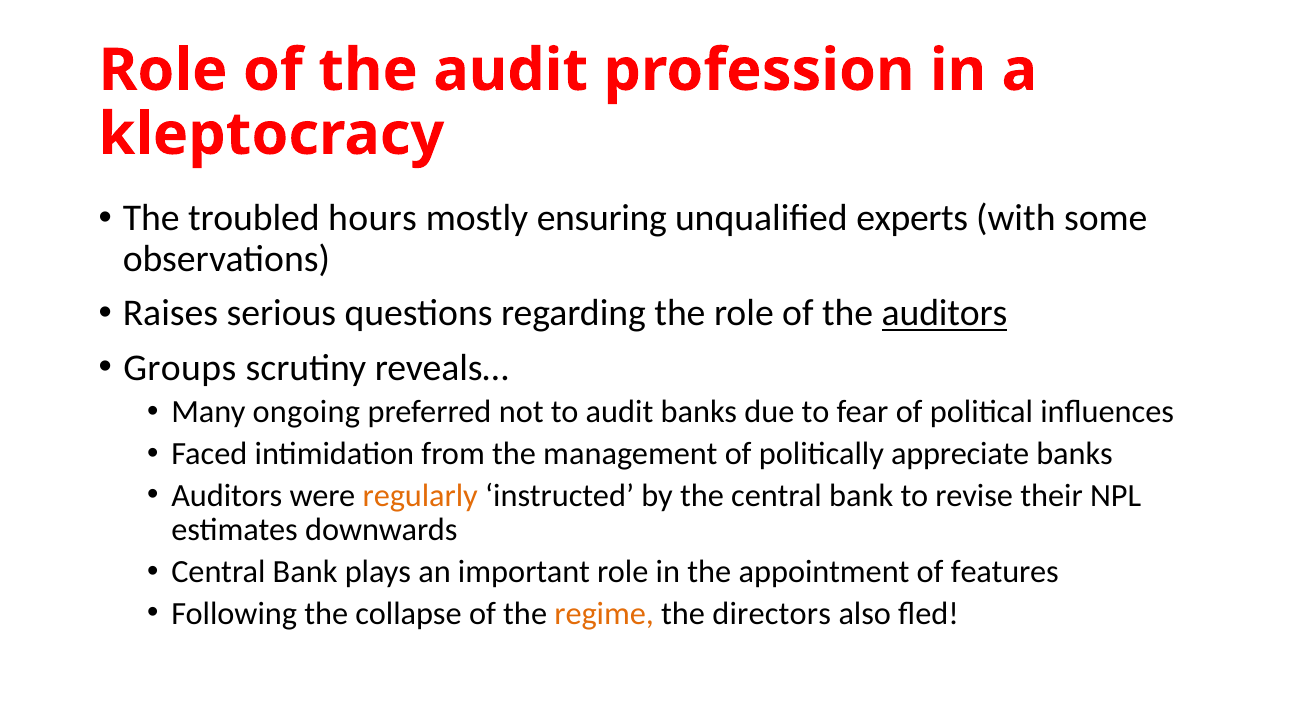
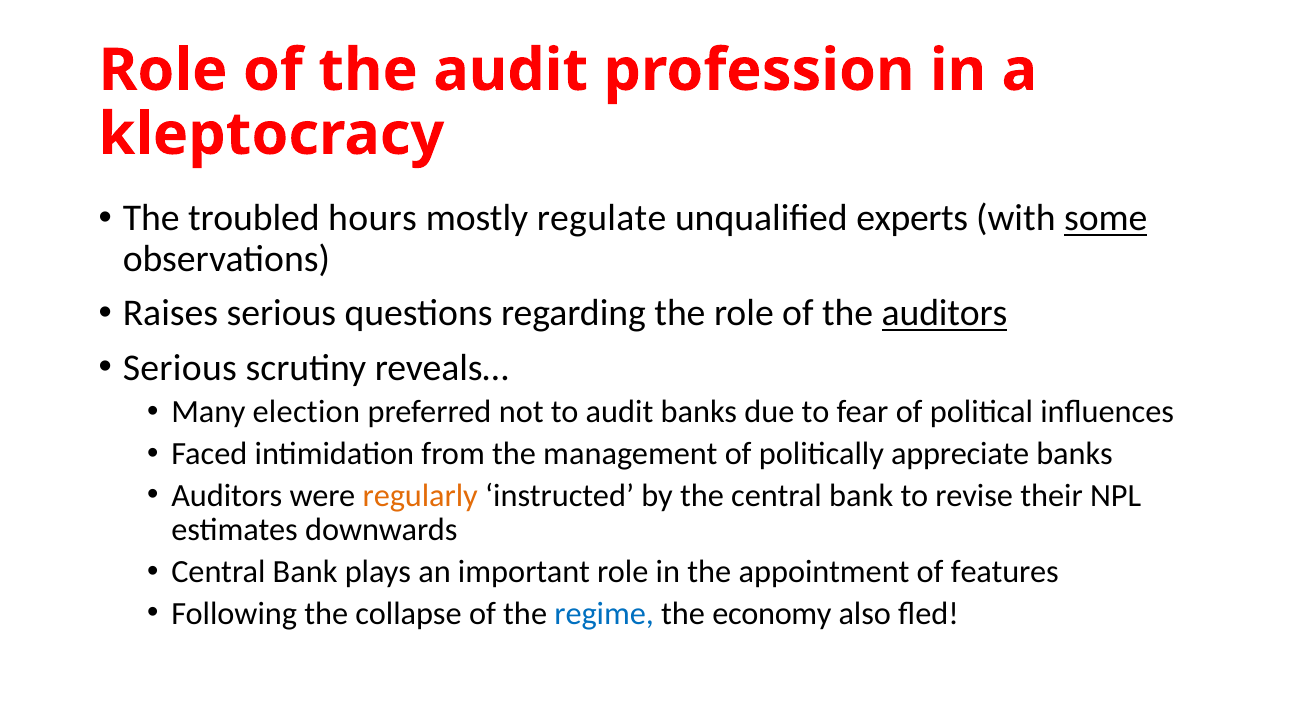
ensuring: ensuring -> regulate
some underline: none -> present
Groups at (180, 368): Groups -> Serious
ongoing: ongoing -> election
regime colour: orange -> blue
directors: directors -> economy
